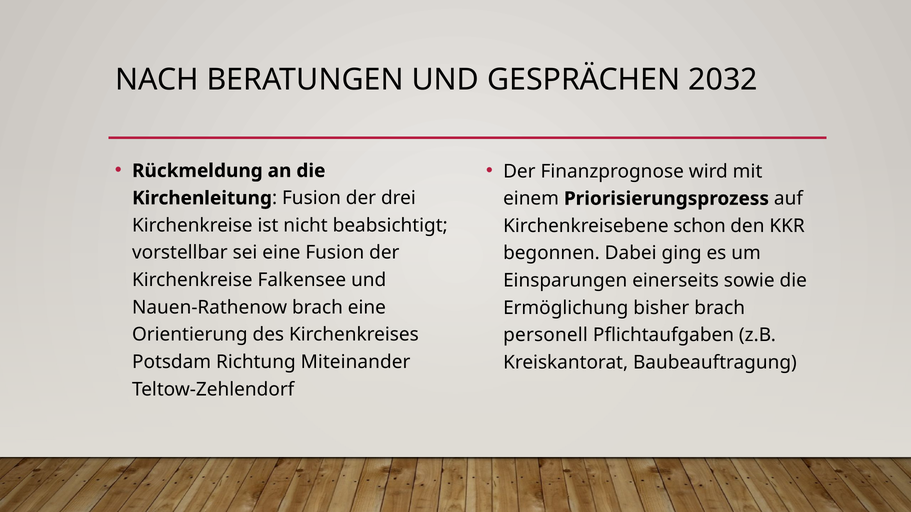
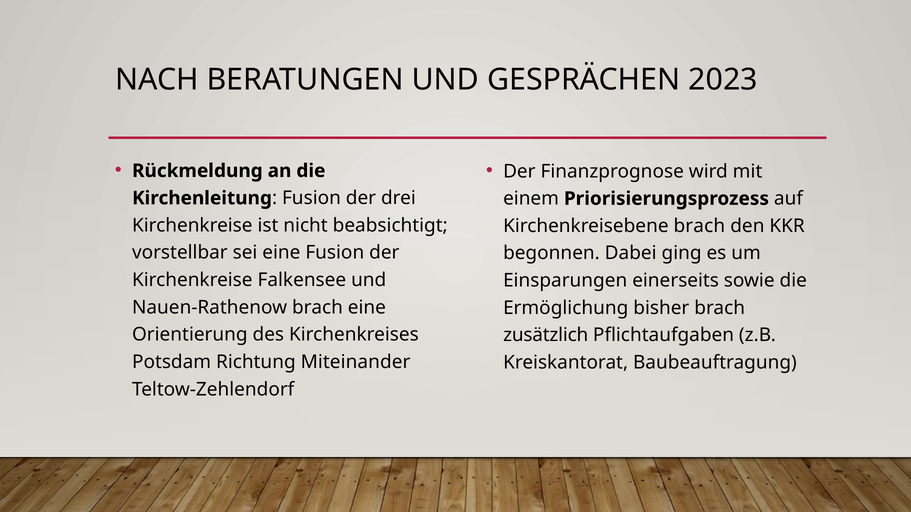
2032: 2032 -> 2023
Kirchenkreisebene schon: schon -> brach
personell: personell -> zusätzlich
